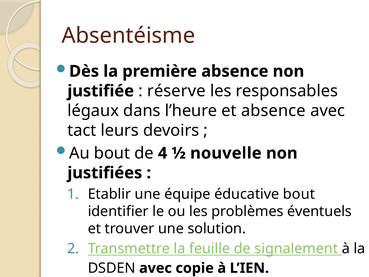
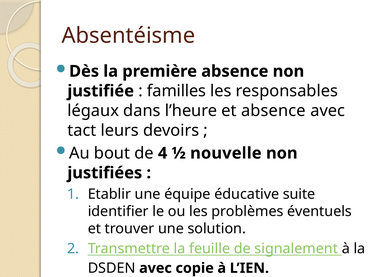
réserve: réserve -> familles
éducative bout: bout -> suite
